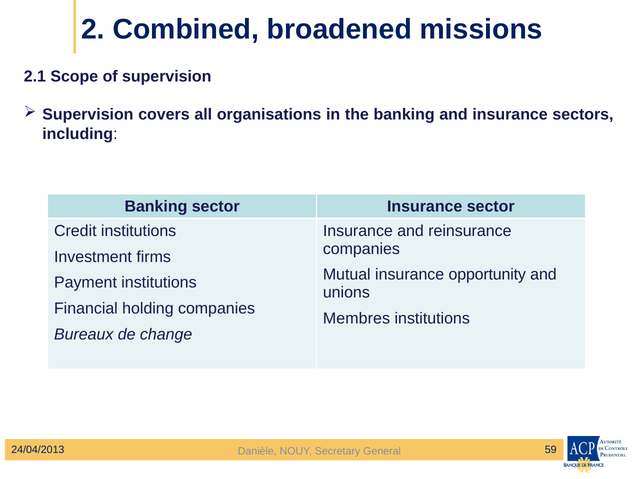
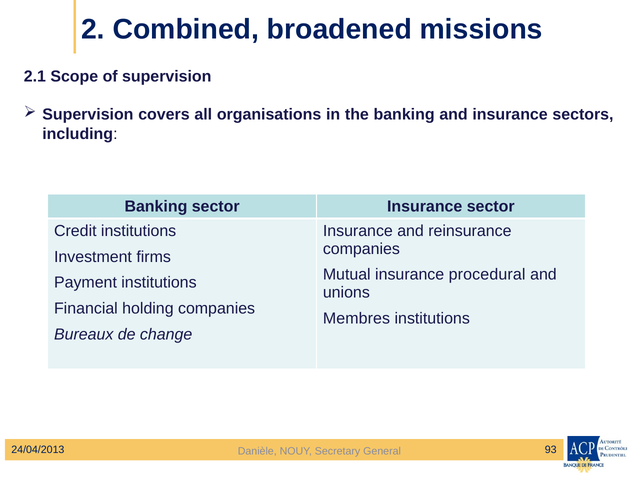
opportunity: opportunity -> procedural
59: 59 -> 93
